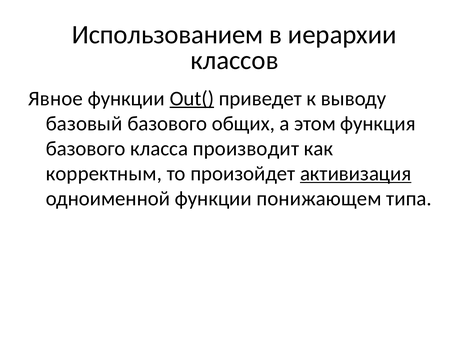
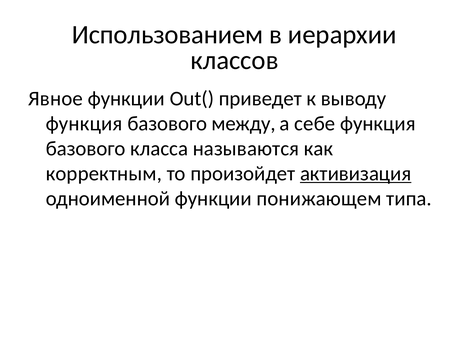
Out( underline: present -> none
базовый at (84, 123): базовый -> функция
общих: общих -> между
этом: этом -> себе
производит: производит -> называются
